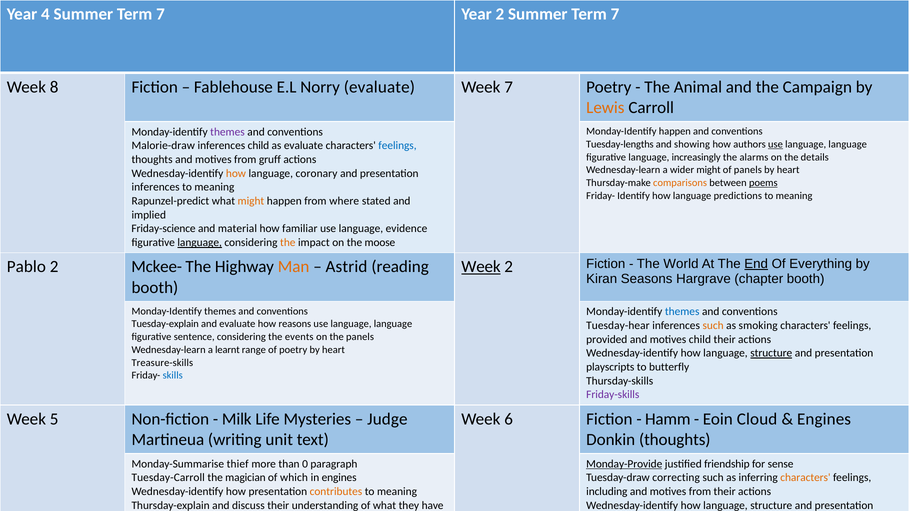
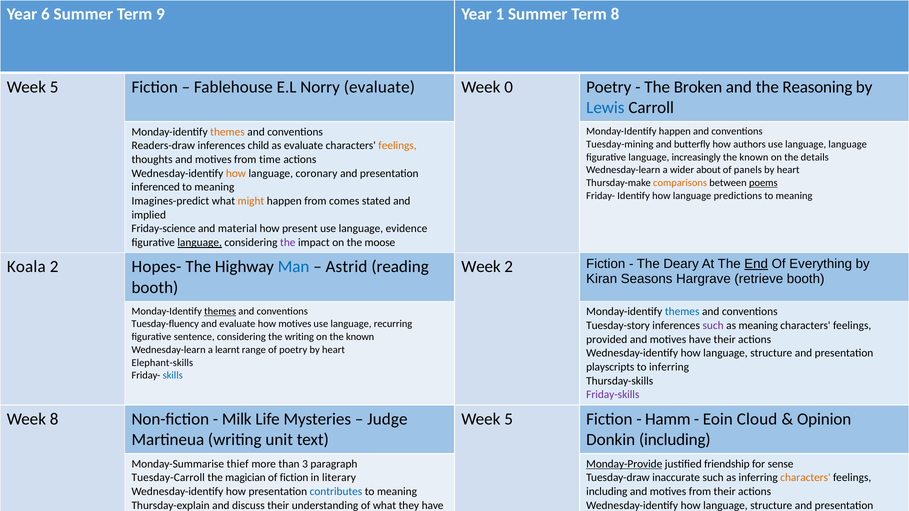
Year 4: 4 -> 6
7 at (161, 14): 7 -> 9
Year 2: 2 -> 1
7 at (615, 14): 7 -> 8
8 at (54, 87): 8 -> 5
Week 7: 7 -> 0
Animal: Animal -> Broken
the Campaign: Campaign -> Reasoning
Lewis colour: orange -> blue
themes at (227, 132) colour: purple -> orange
Tuesday-lengths: Tuesday-lengths -> Tuesday-mining
showing: showing -> butterfly
use at (776, 144) underline: present -> none
Malorie-draw: Malorie-draw -> Readers-draw
feelings at (397, 146) colour: blue -> orange
alarms at (754, 157): alarms -> known
gruff: gruff -> time
wider might: might -> about
inferences at (156, 187): inferences -> inferenced
Rapunzel-predict: Rapunzel-predict -> Imagines-predict
where: where -> comes
familiar: familiar -> present
the at (288, 243) colour: orange -> purple
Pablo: Pablo -> Koala
Mckee-: Mckee- -> Hopes-
Man colour: orange -> blue
Week at (481, 267) underline: present -> none
World: World -> Deary
chapter: chapter -> retrieve
themes at (220, 311) underline: none -> present
Tuesday-explain at (165, 324): Tuesday-explain -> Tuesday-fluency
how reasons: reasons -> motives
language at (393, 324): language -> recurring
Tuesday-hear: Tuesday-hear -> Tuesday-story
such at (713, 326) colour: orange -> purple
as smoking: smoking -> meaning
the events: events -> writing
on the panels: panels -> known
motives child: child -> have
structure at (771, 353) underline: present -> none
Treasure-skills: Treasure-skills -> Elephant-skills
to butterfly: butterfly -> inferring
5 at (54, 419): 5 -> 8
6 at (509, 419): 6 -> 5
Engines at (824, 419): Engines -> Opinion
Donkin thoughts: thoughts -> including
0: 0 -> 3
of which: which -> fiction
in engines: engines -> literary
correcting: correcting -> inaccurate
contributes at (336, 492) colour: orange -> blue
